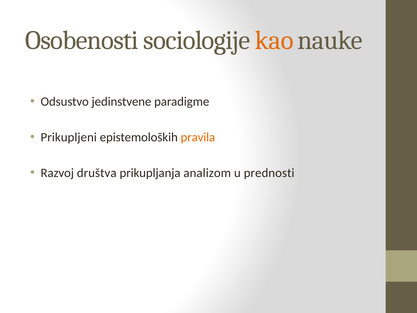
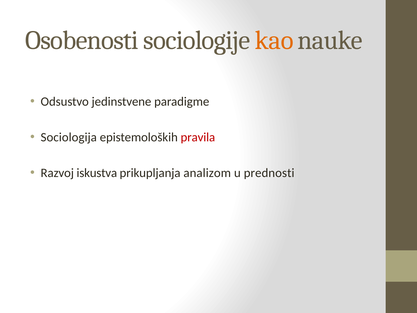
Prikupljeni: Prikupljeni -> Sociologija
pravila colour: orange -> red
društva: društva -> iskustva
